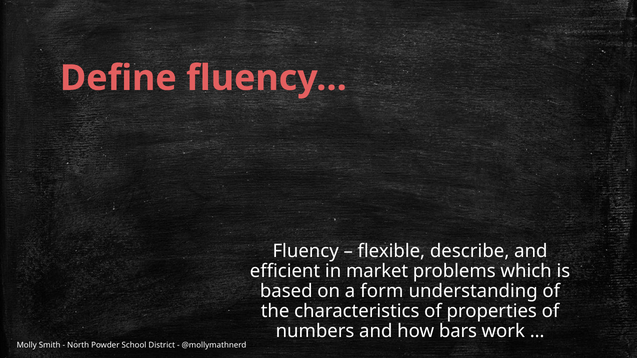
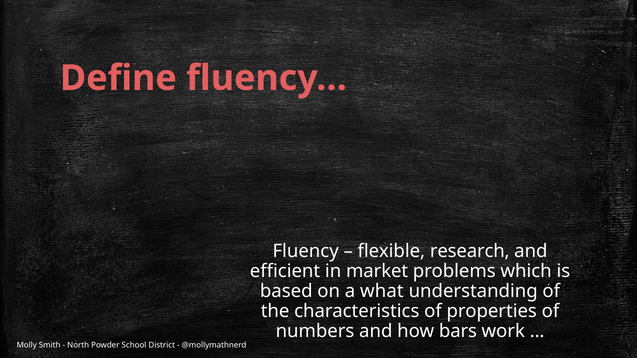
describe: describe -> research
form: form -> what
